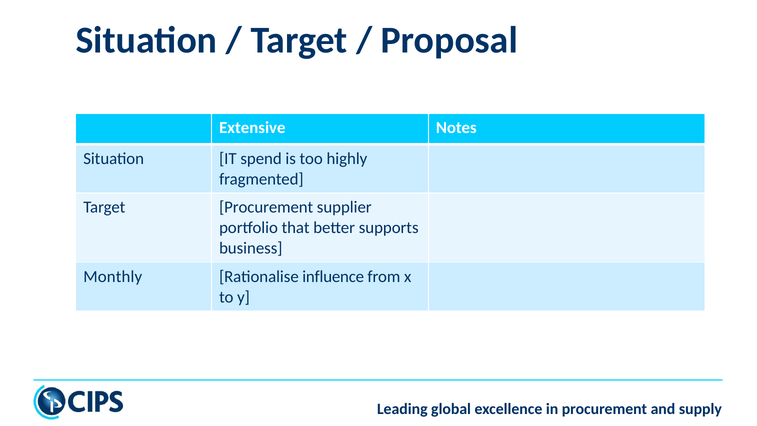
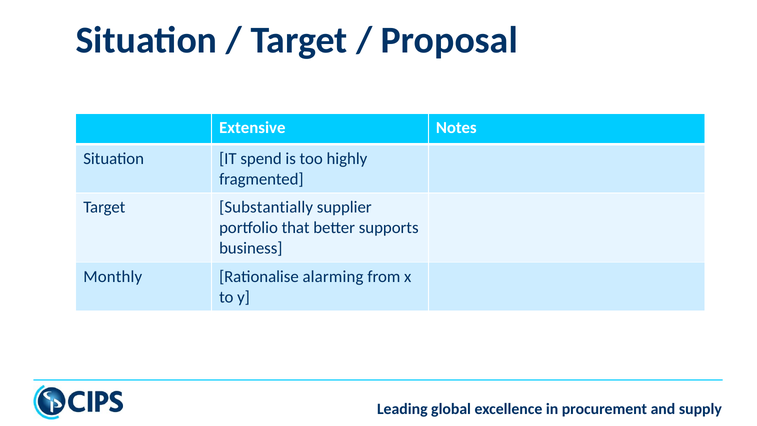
Target Procurement: Procurement -> Substantially
influence: influence -> alarming
